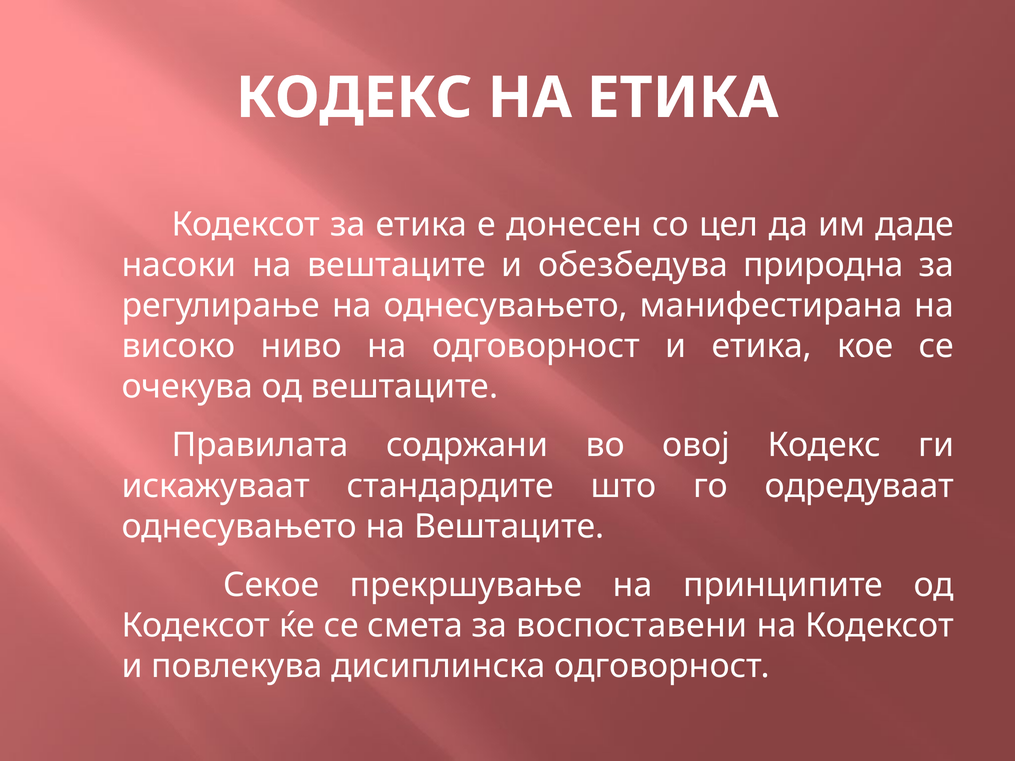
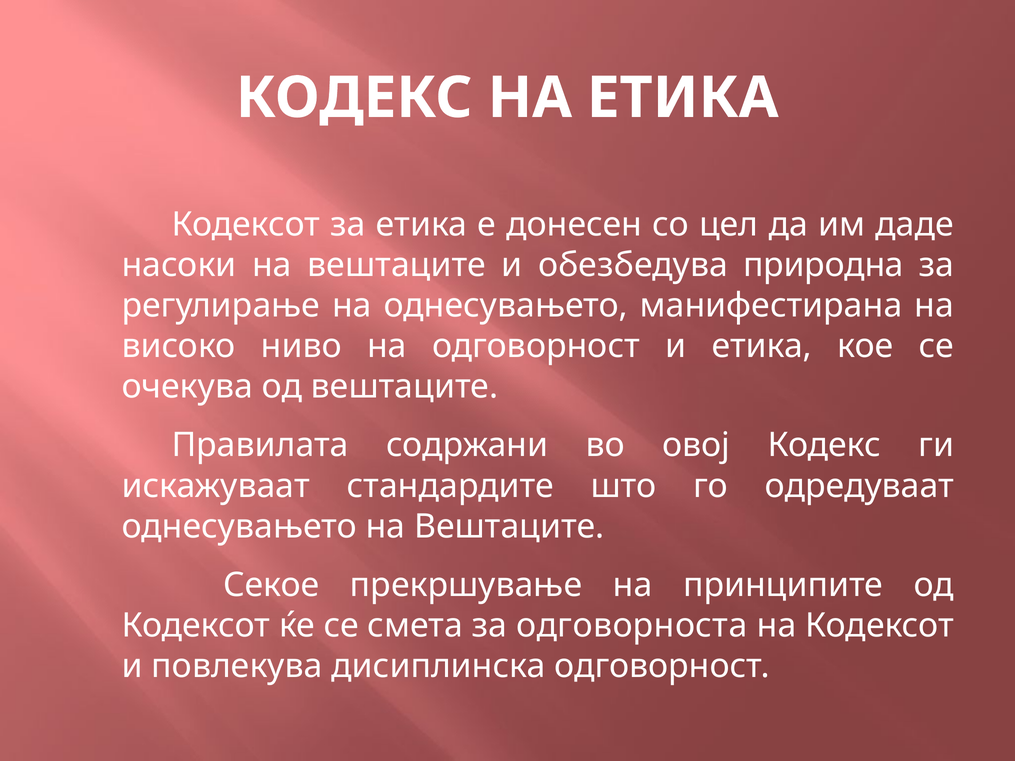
воспоставени: воспоставени -> одговорноста
